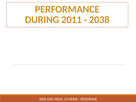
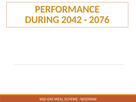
2011: 2011 -> 2042
2038: 2038 -> 2076
